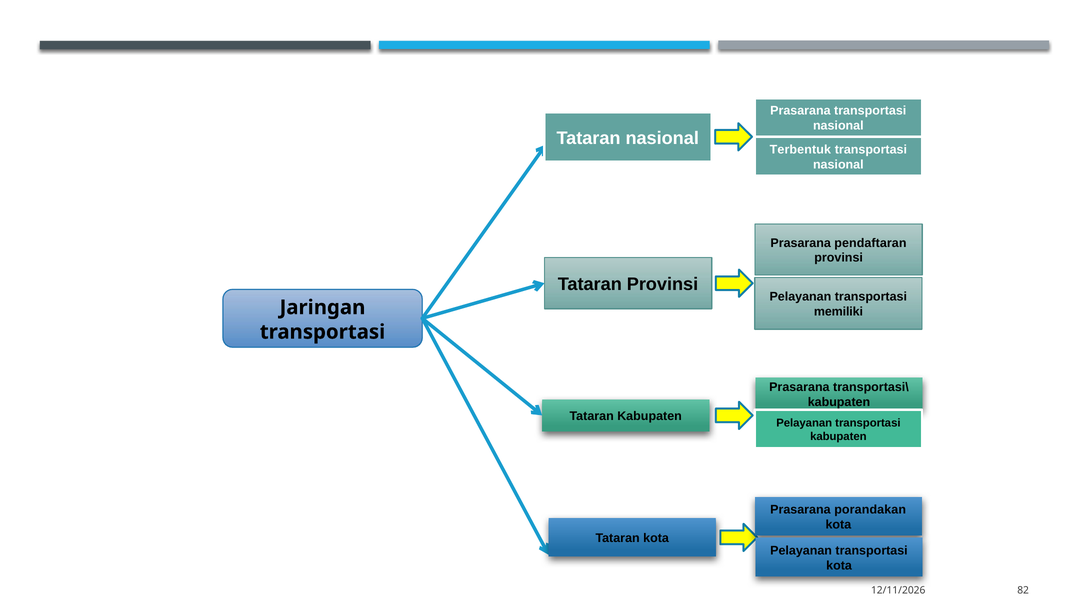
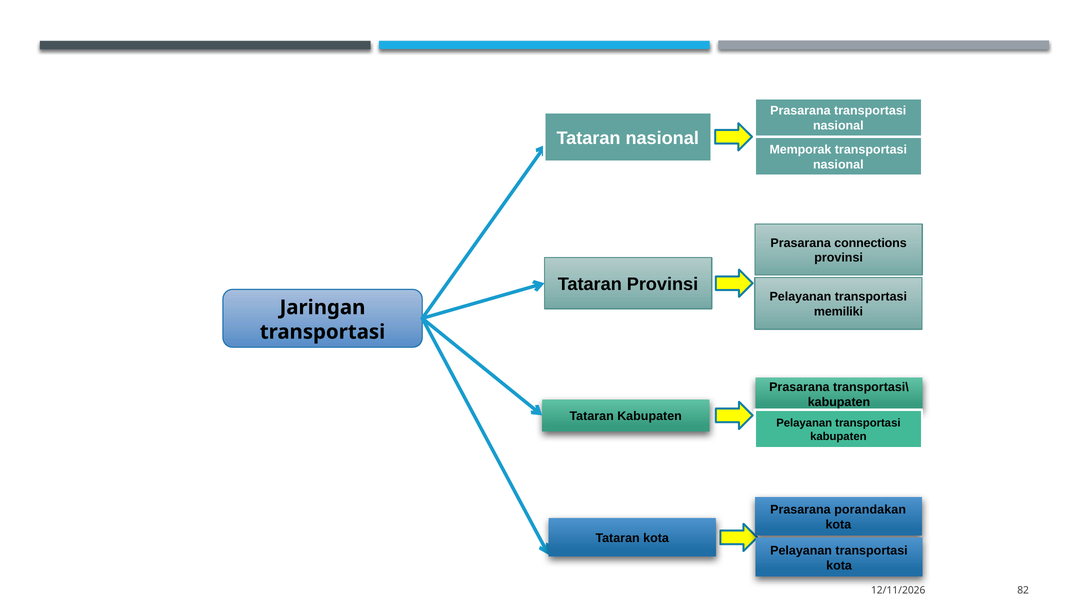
Terbentuk: Terbentuk -> Memporak
pendaftaran: pendaftaran -> connections
